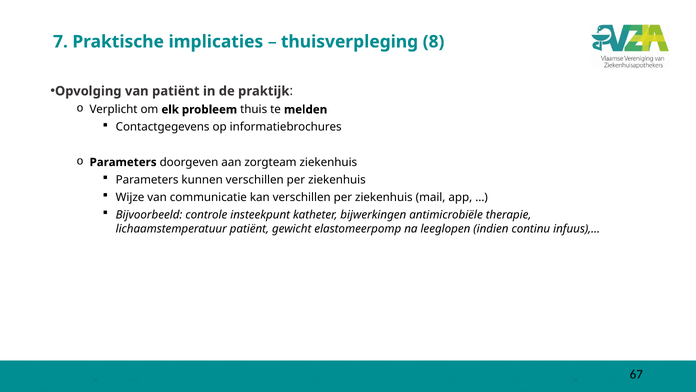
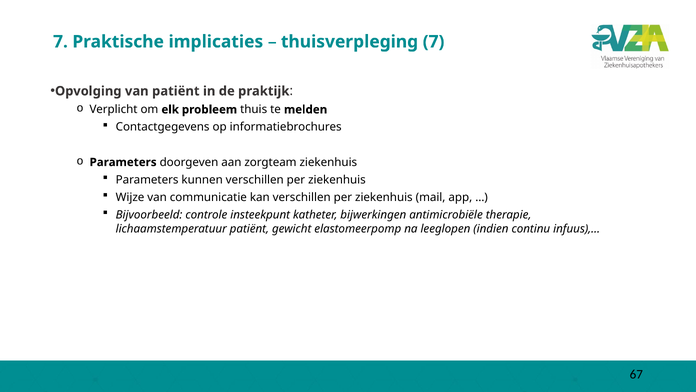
thuisverpleging 8: 8 -> 7
